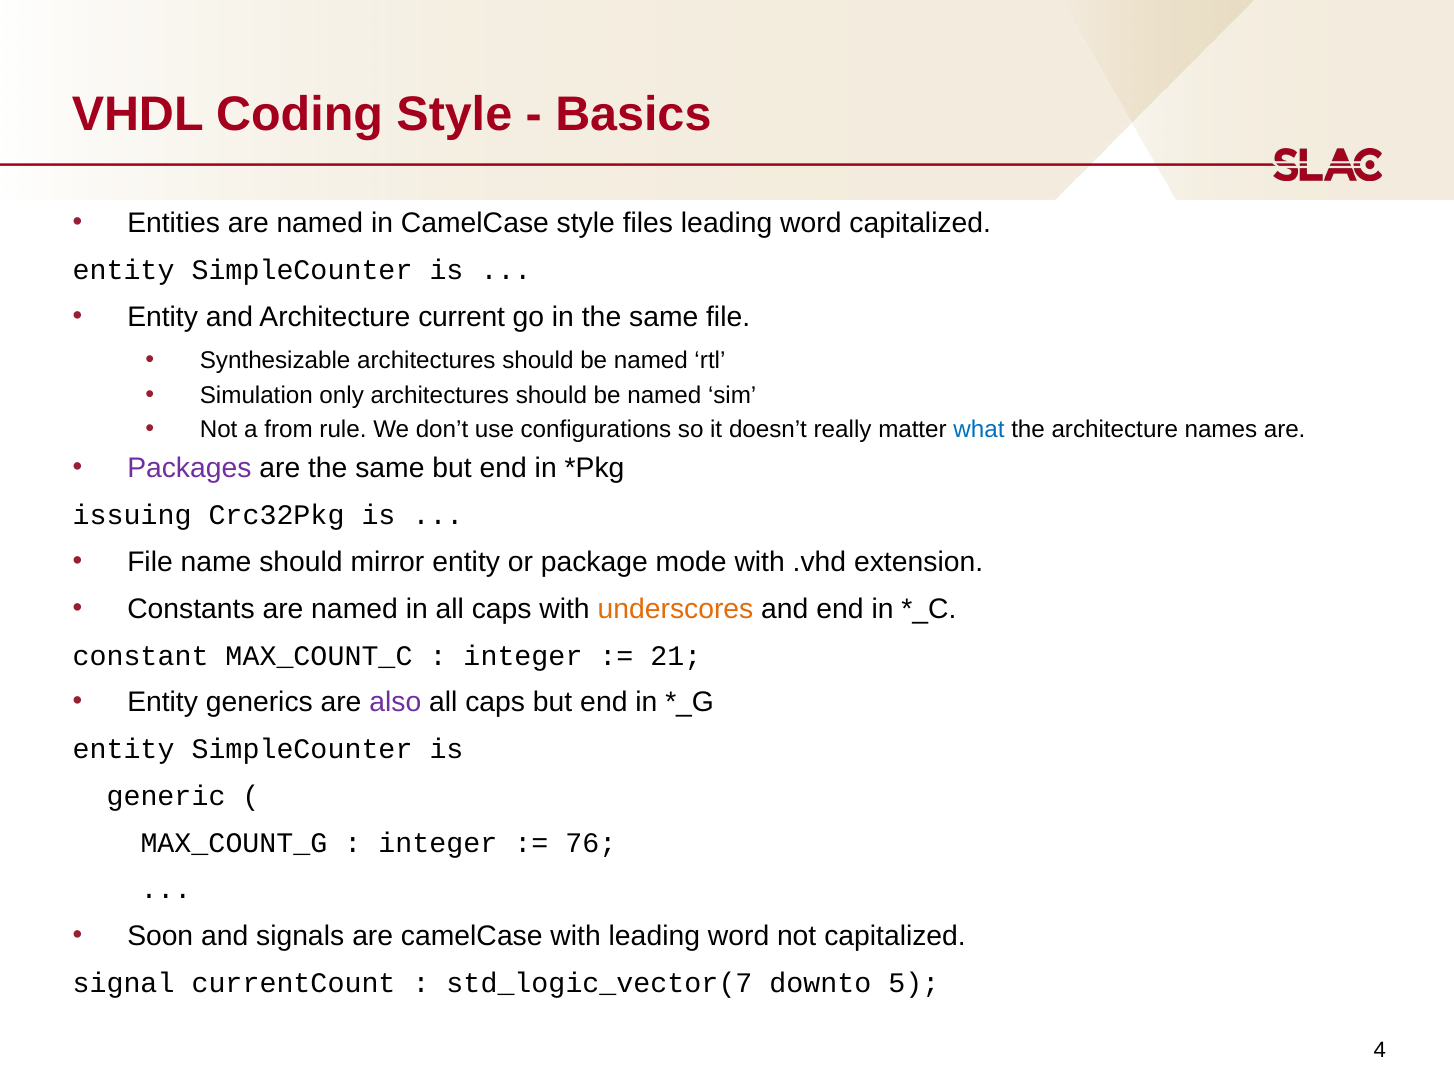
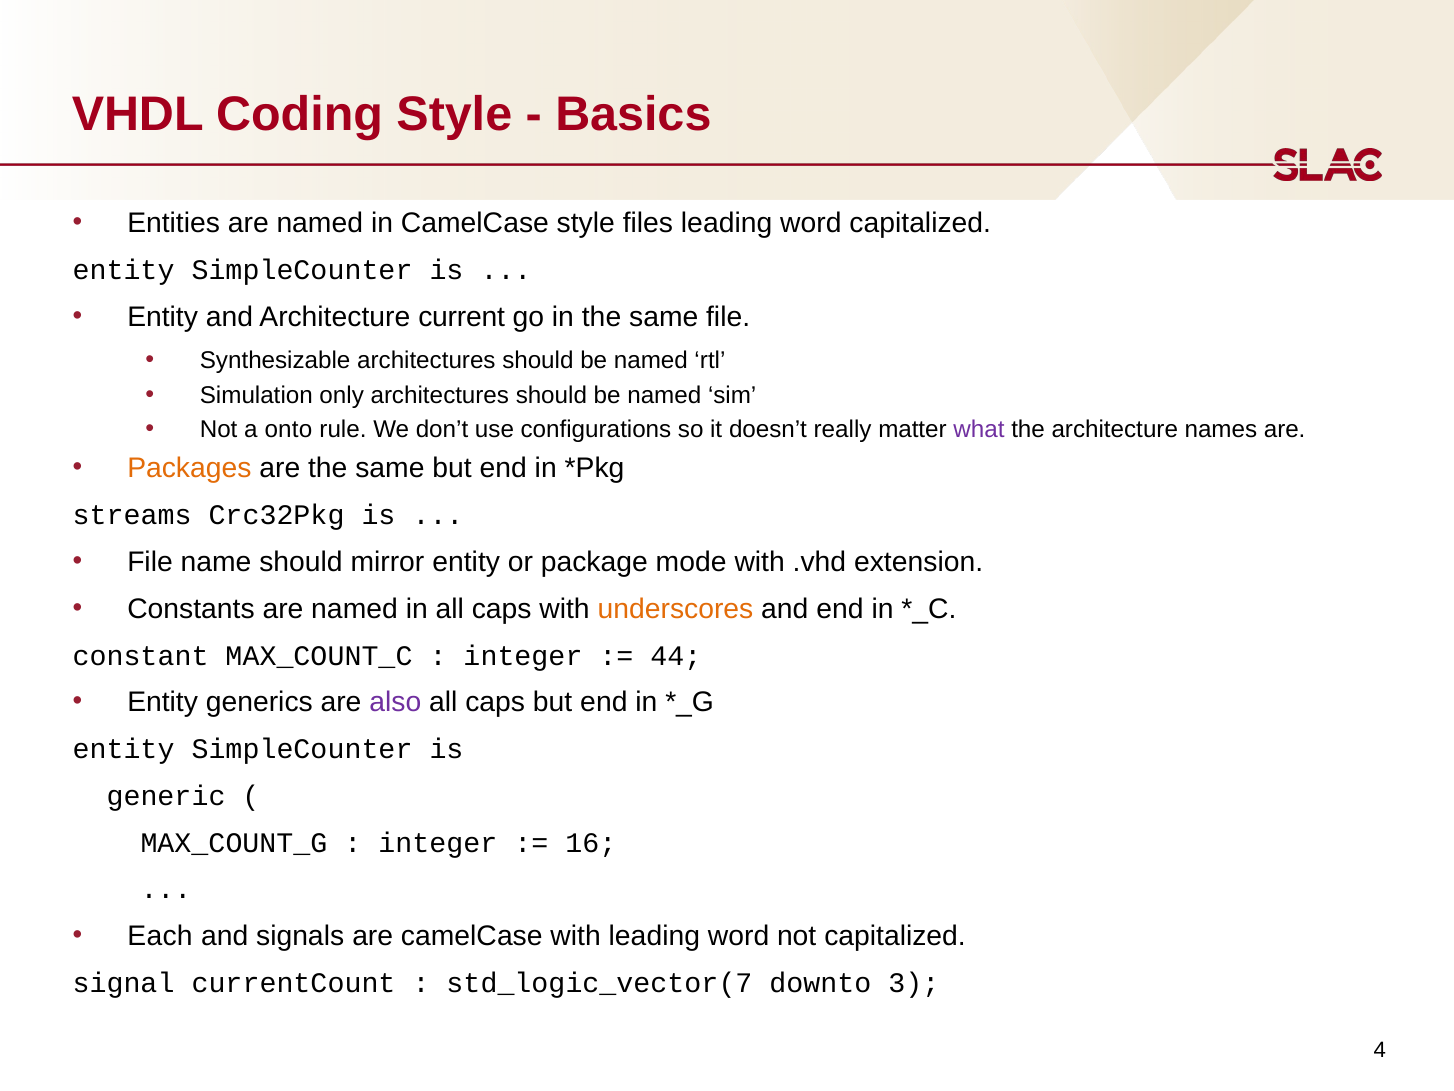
from: from -> onto
what colour: blue -> purple
Packages colour: purple -> orange
issuing: issuing -> streams
21: 21 -> 44
76: 76 -> 16
Soon: Soon -> Each
5: 5 -> 3
